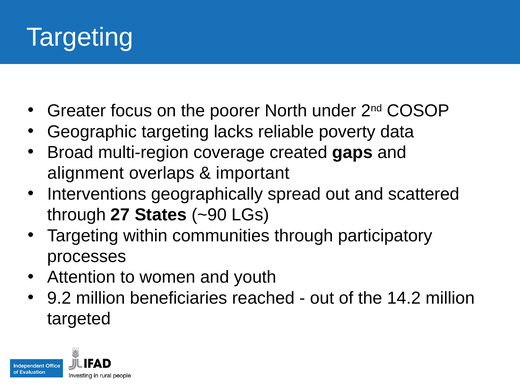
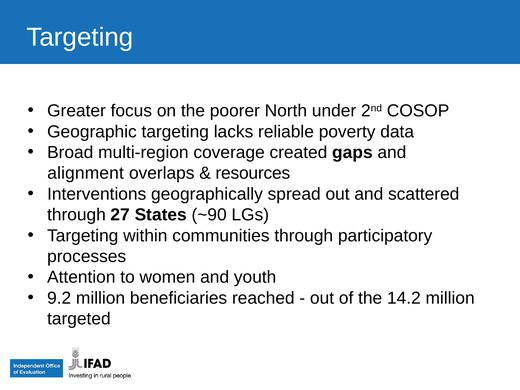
important: important -> resources
